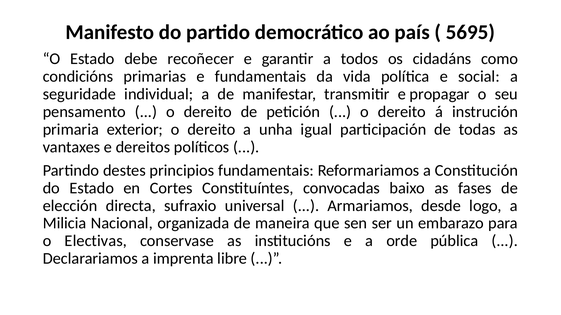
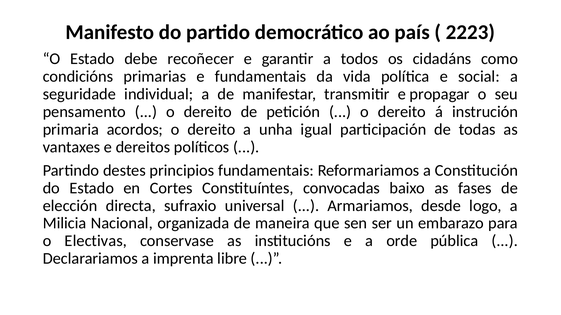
5695: 5695 -> 2223
exterior: exterior -> acordos
